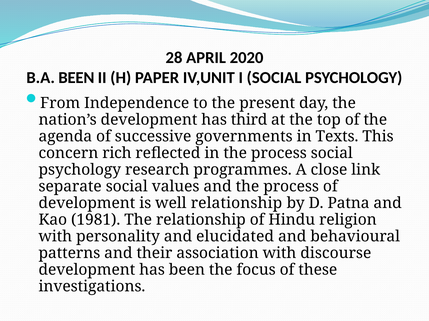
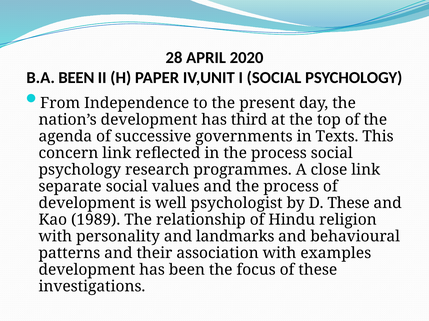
concern rich: rich -> link
well relationship: relationship -> psychologist
D Patna: Patna -> These
1981: 1981 -> 1989
elucidated: elucidated -> landmarks
discourse: discourse -> examples
